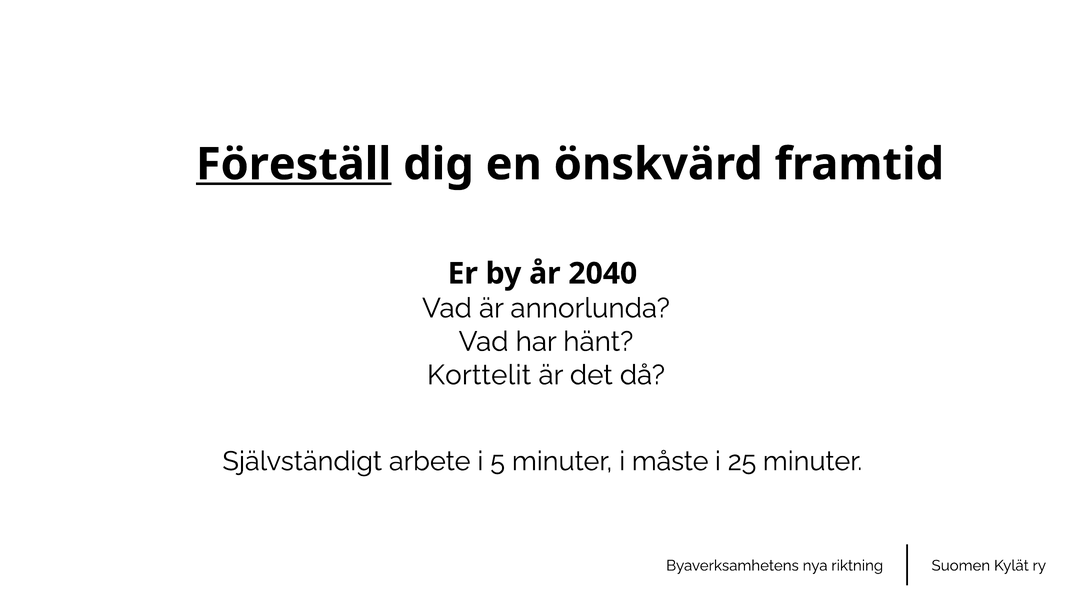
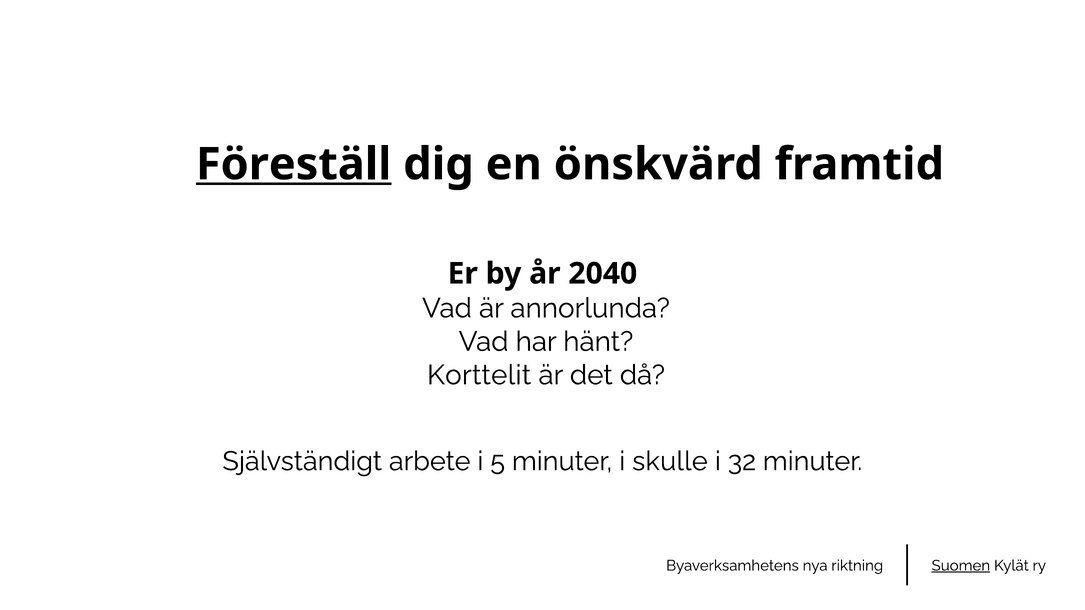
måste: måste -> skulle
25: 25 -> 32
Suomen underline: none -> present
